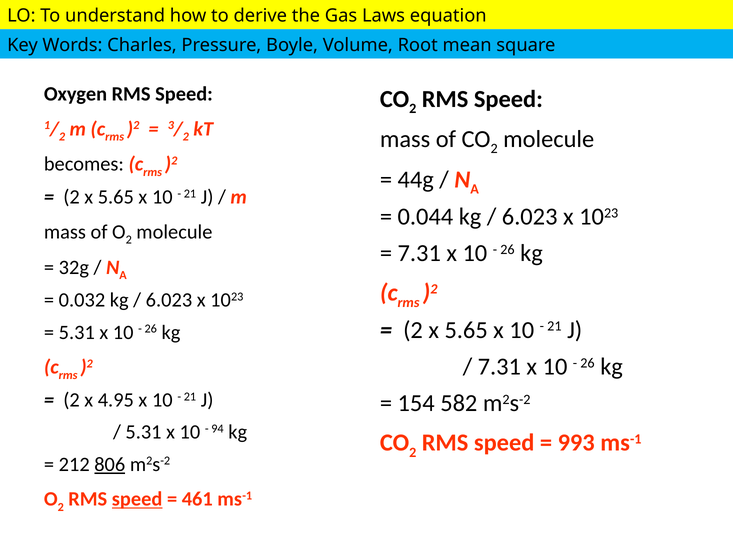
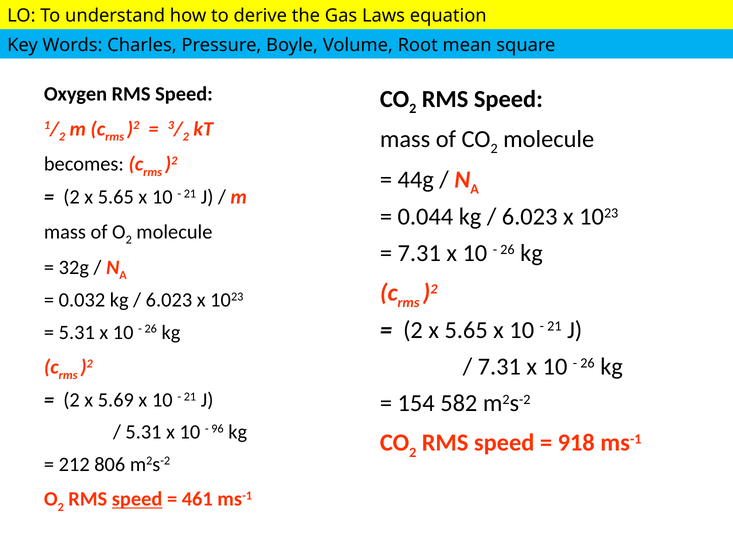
4.95: 4.95 -> 5.69
94: 94 -> 96
993: 993 -> 918
806 underline: present -> none
